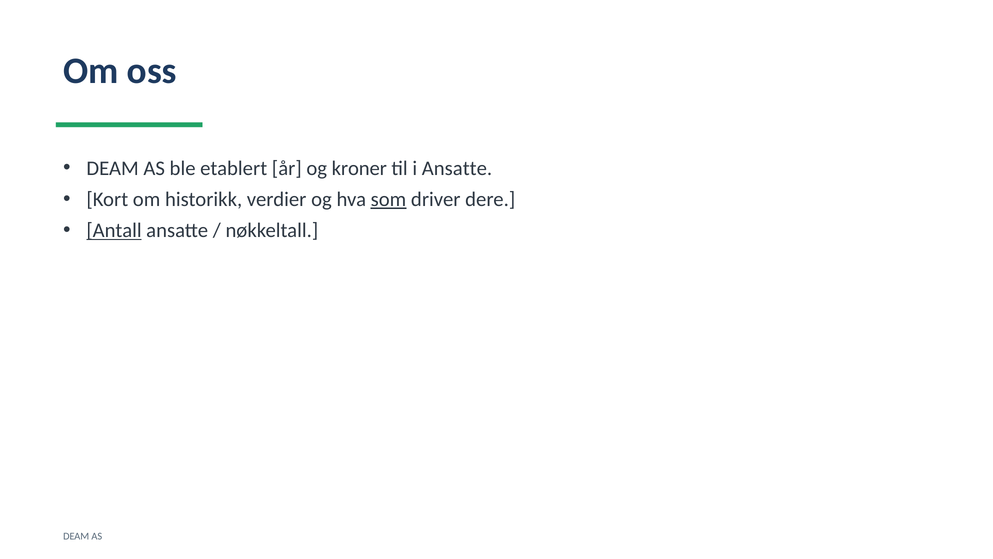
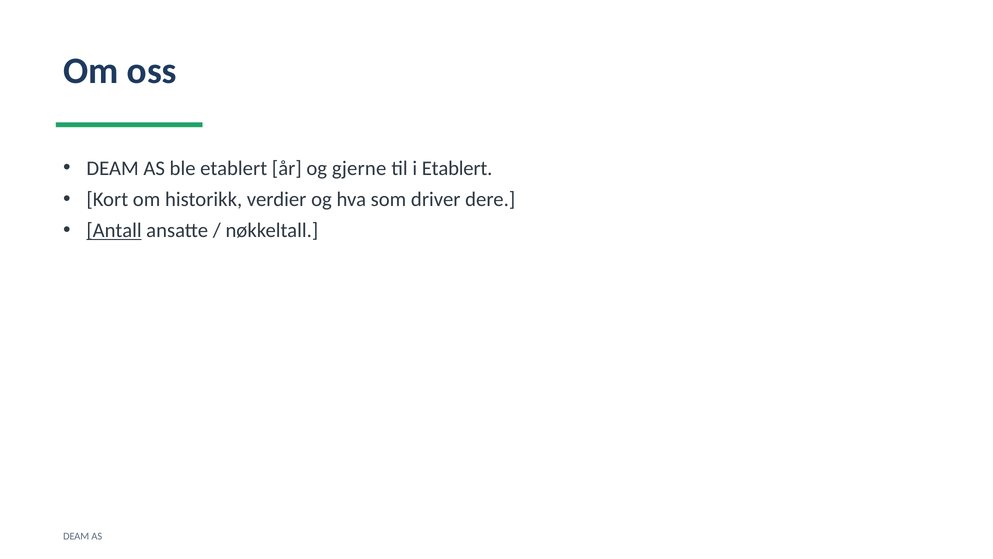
kroner: kroner -> gjerne
i Ansatte: Ansatte -> Etablert
som underline: present -> none
